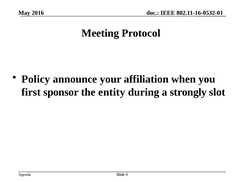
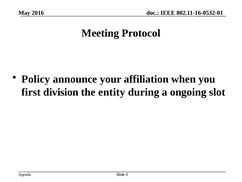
sponsor: sponsor -> division
strongly: strongly -> ongoing
